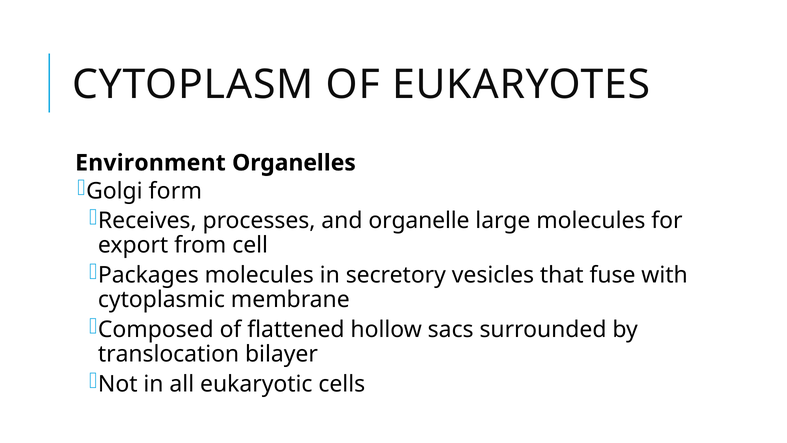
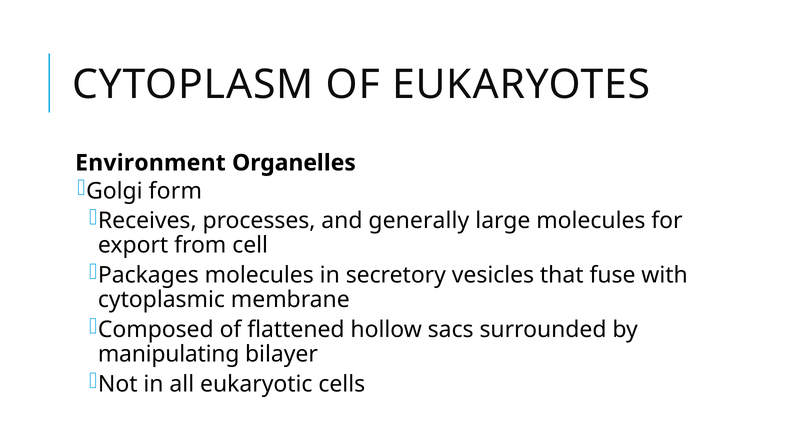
organelle: organelle -> generally
translocation: translocation -> manipulating
